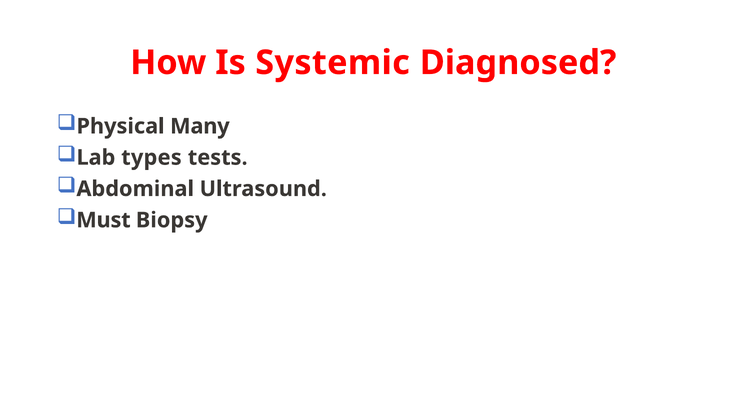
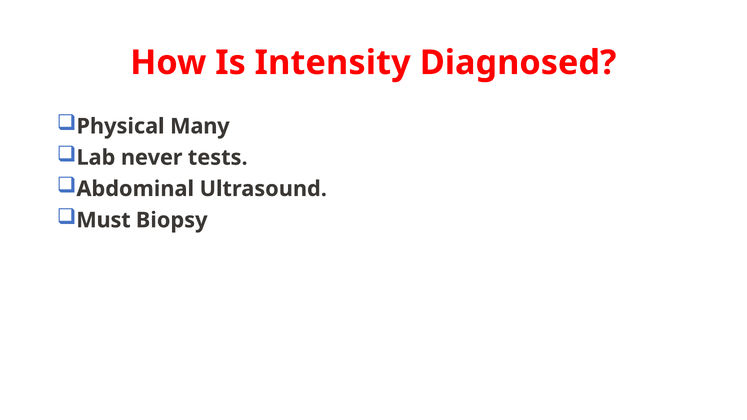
Systemic: Systemic -> Intensity
types: types -> never
